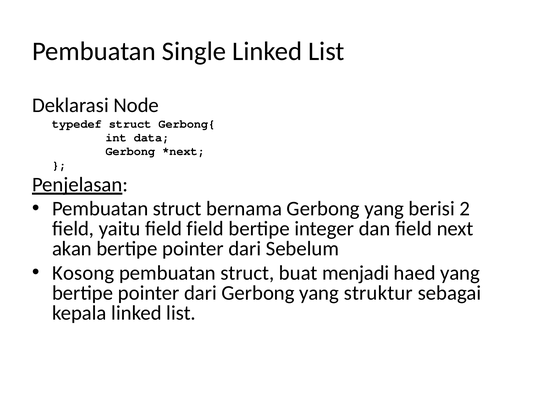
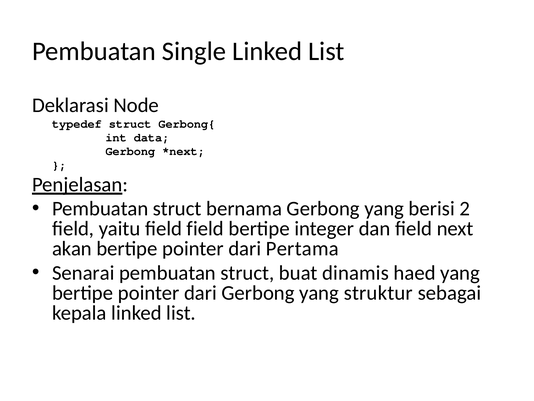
Sebelum: Sebelum -> Pertama
Kosong: Kosong -> Senarai
menjadi: menjadi -> dinamis
